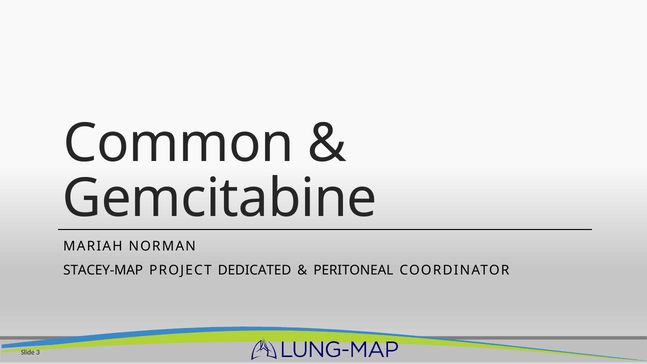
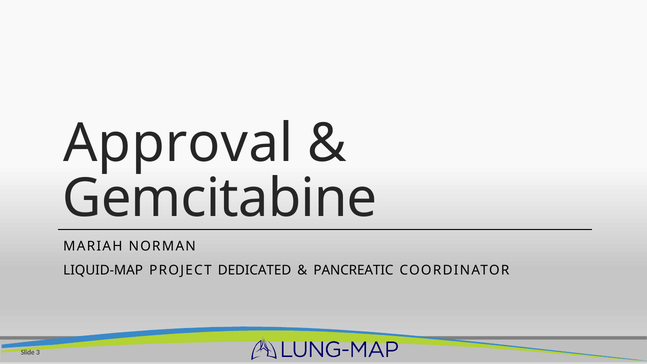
Common: Common -> Approval
STACEY-MAP: STACEY-MAP -> LIQUID-MAP
PERITONEAL: PERITONEAL -> PANCREATIC
